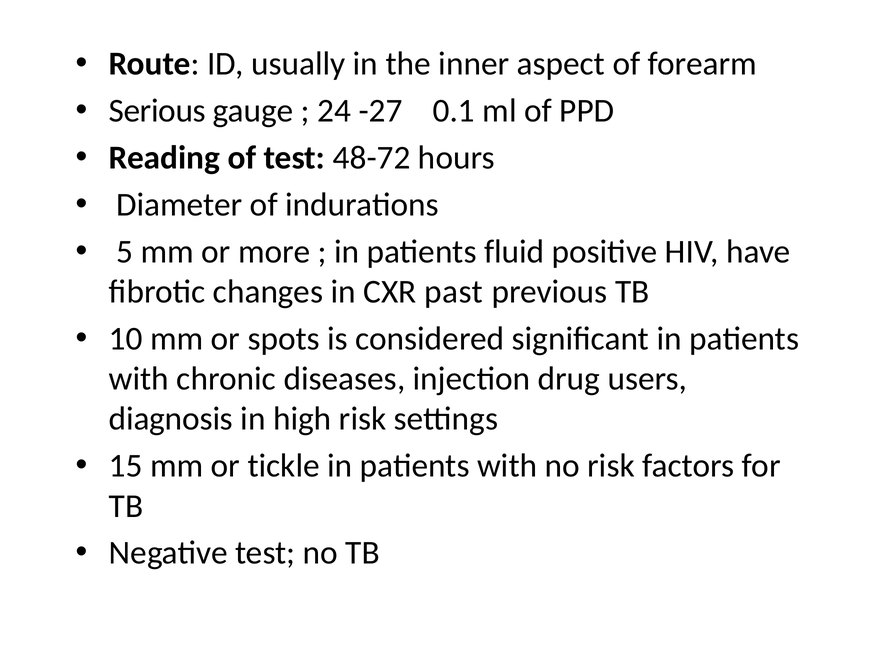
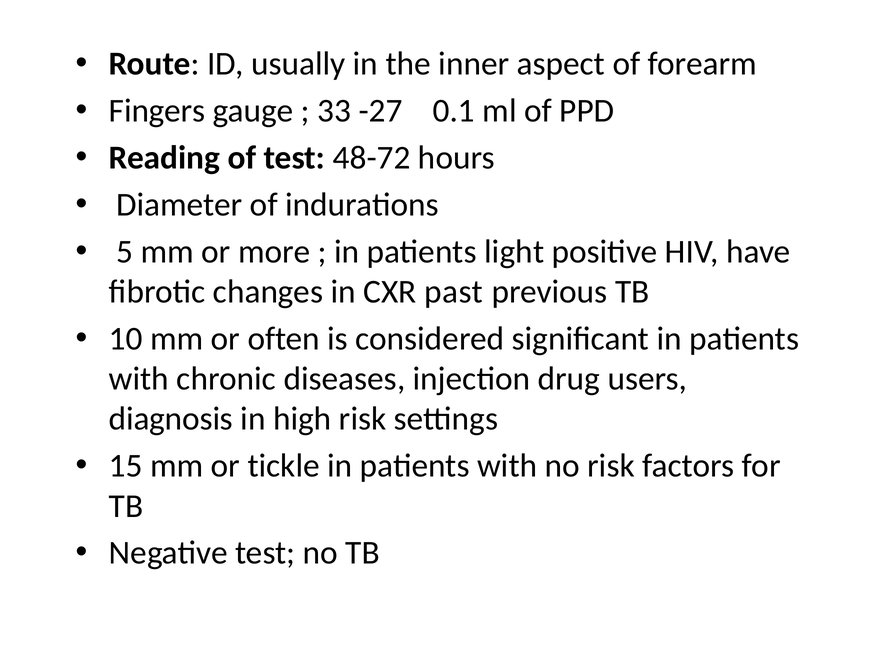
Serious: Serious -> Fingers
24: 24 -> 33
fluid: fluid -> light
spots: spots -> often
